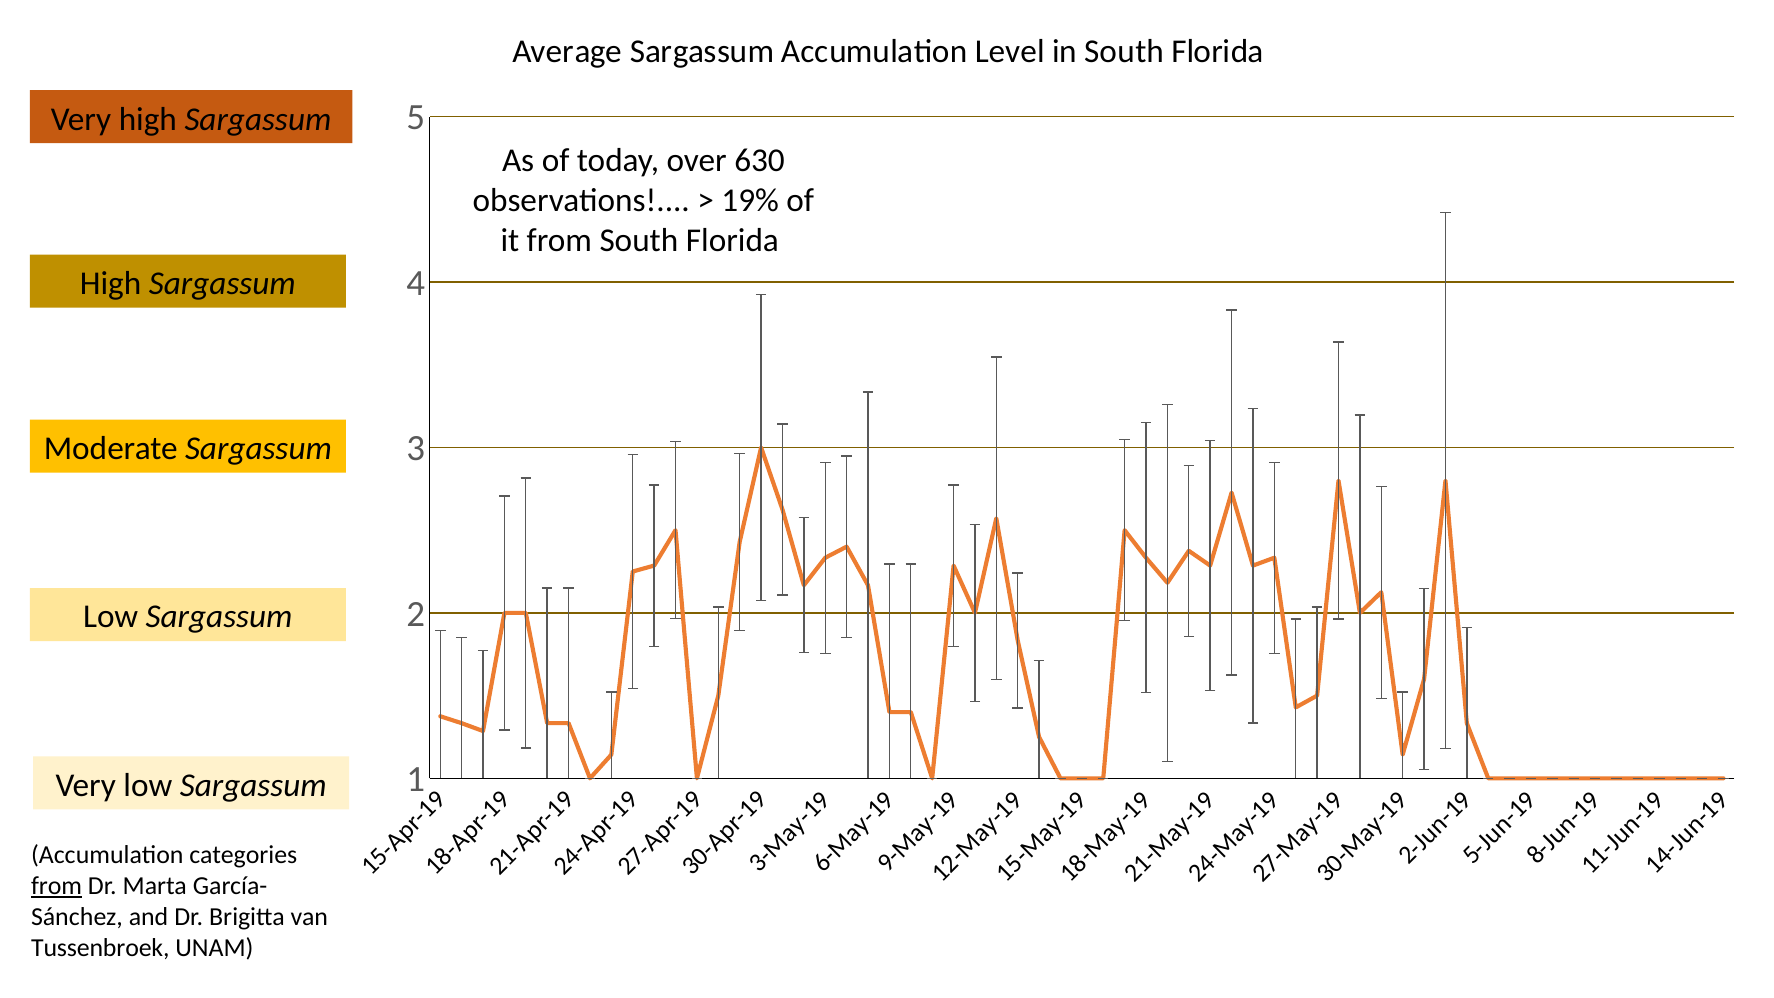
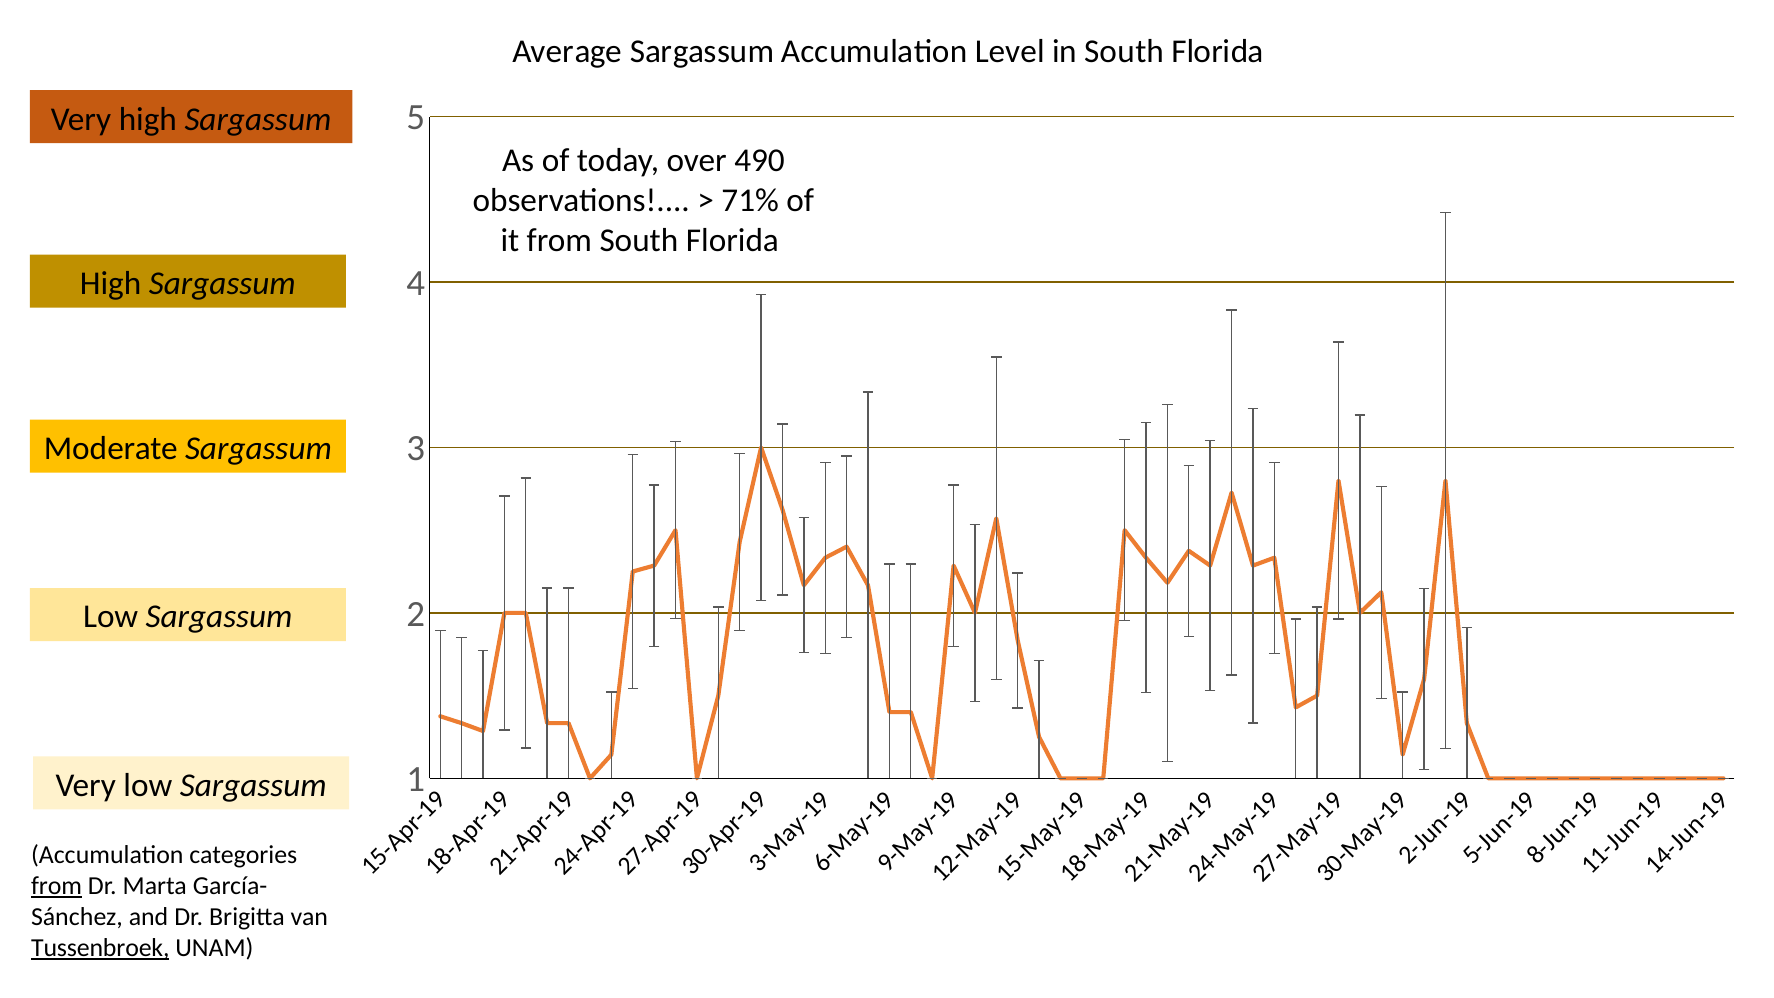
630: 630 -> 490
19%: 19% -> 71%
Tussenbroek underline: none -> present
